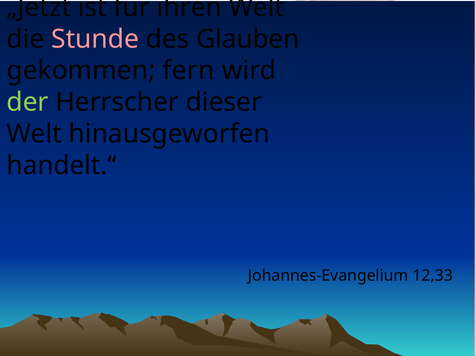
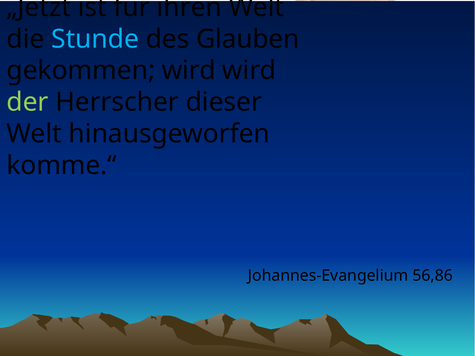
Stunde colour: pink -> light blue
gekommen fern: fern -> wird
handelt.“: handelt.“ -> komme.“
12,33: 12,33 -> 56,86
